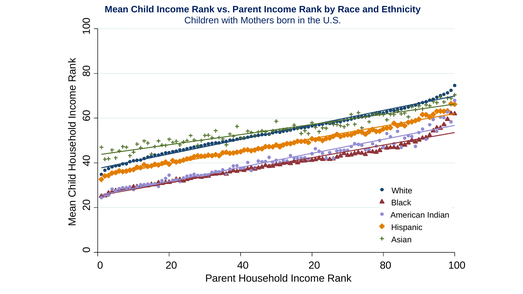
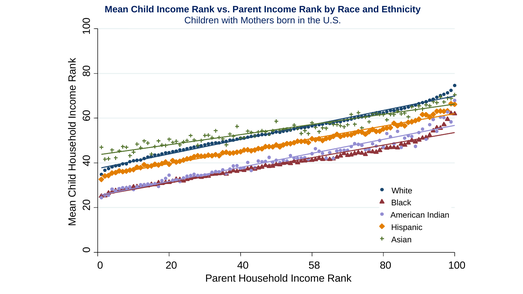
40 20: 20 -> 58
